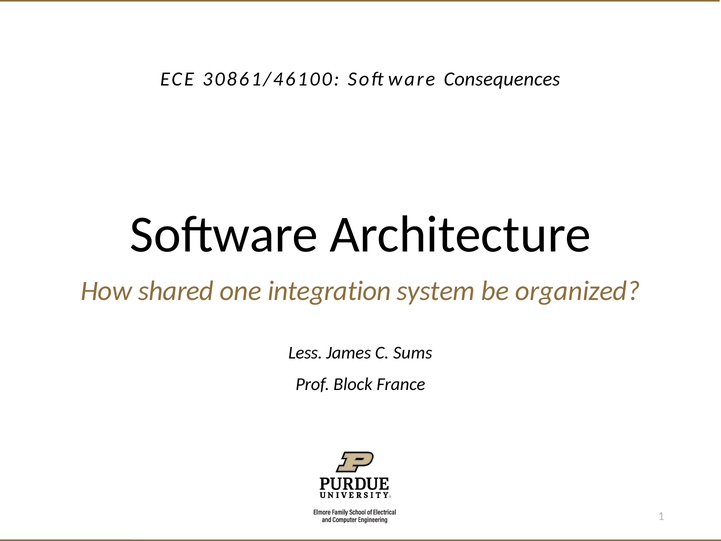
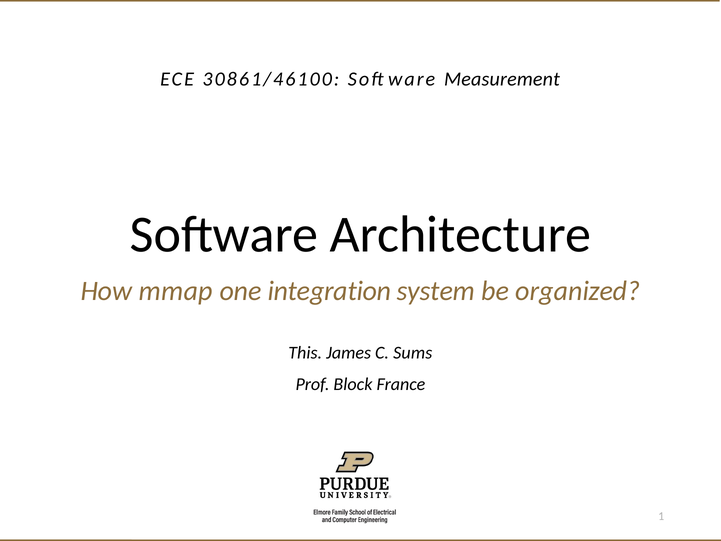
Consequences: Consequences -> Measurement
shared: shared -> mmap
Less: Less -> This
